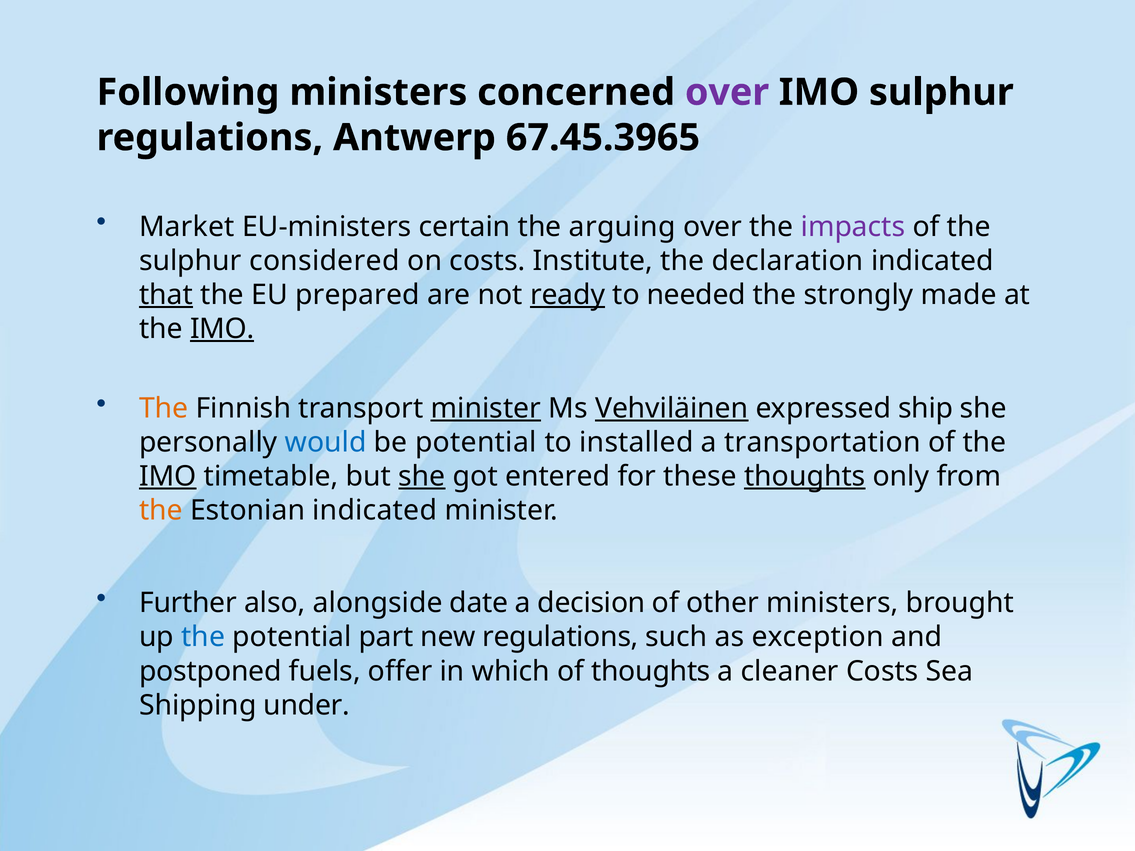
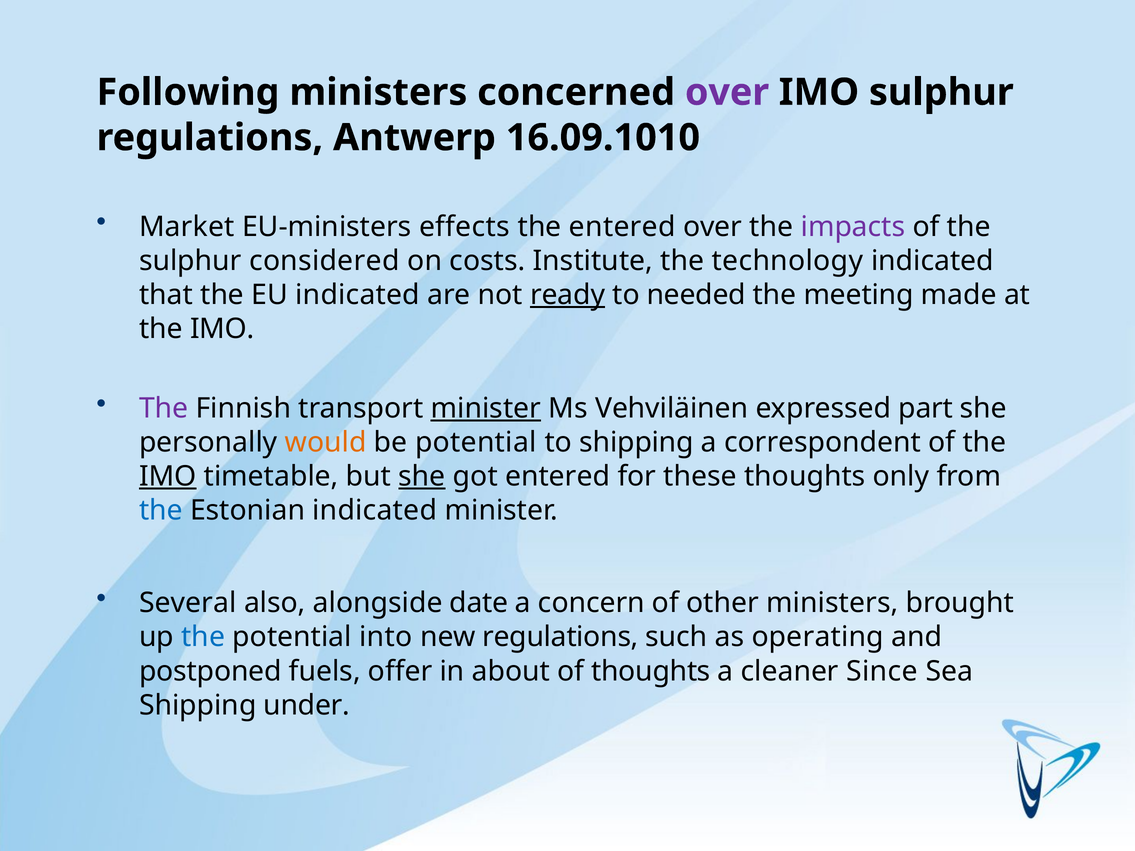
67.45.3965: 67.45.3965 -> 16.09.1010
certain: certain -> effects
the arguing: arguing -> entered
declaration: declaration -> technology
that underline: present -> none
EU prepared: prepared -> indicated
strongly: strongly -> meeting
IMO at (222, 329) underline: present -> none
The at (164, 408) colour: orange -> purple
Vehviläinen underline: present -> none
ship: ship -> part
would colour: blue -> orange
to installed: installed -> shipping
transportation: transportation -> correspondent
thoughts at (805, 477) underline: present -> none
the at (161, 511) colour: orange -> blue
Further: Further -> Several
decision: decision -> concern
part: part -> into
exception: exception -> operating
which: which -> about
cleaner Costs: Costs -> Since
